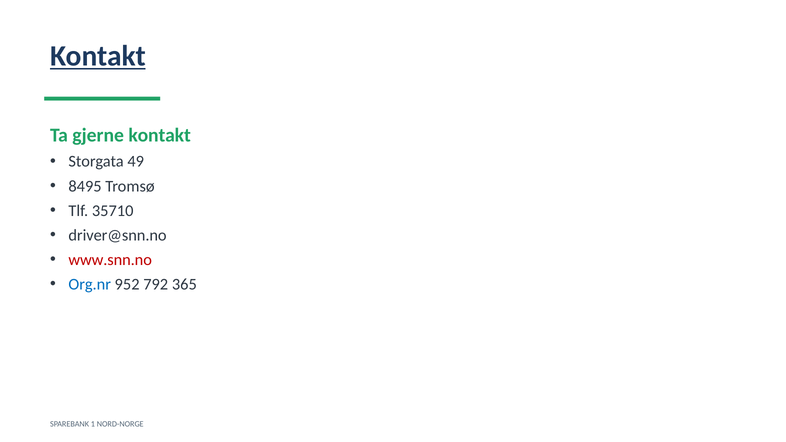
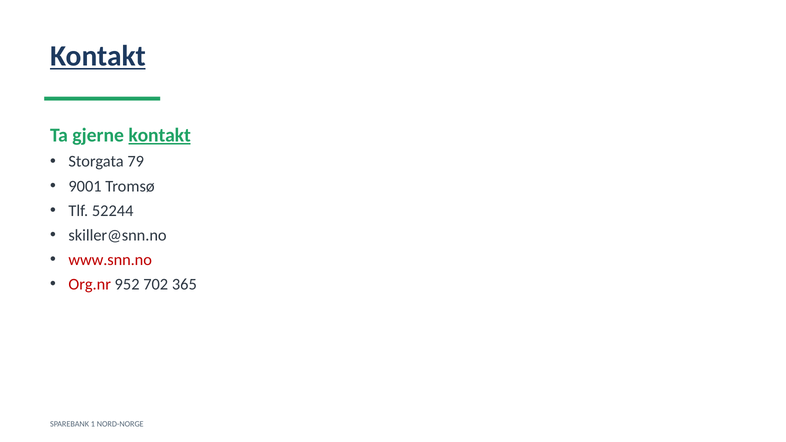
kontakt at (160, 135) underline: none -> present
49: 49 -> 79
8495: 8495 -> 9001
35710: 35710 -> 52244
driver@snn.no: driver@snn.no -> skiller@snn.no
Org.nr colour: blue -> red
792: 792 -> 702
